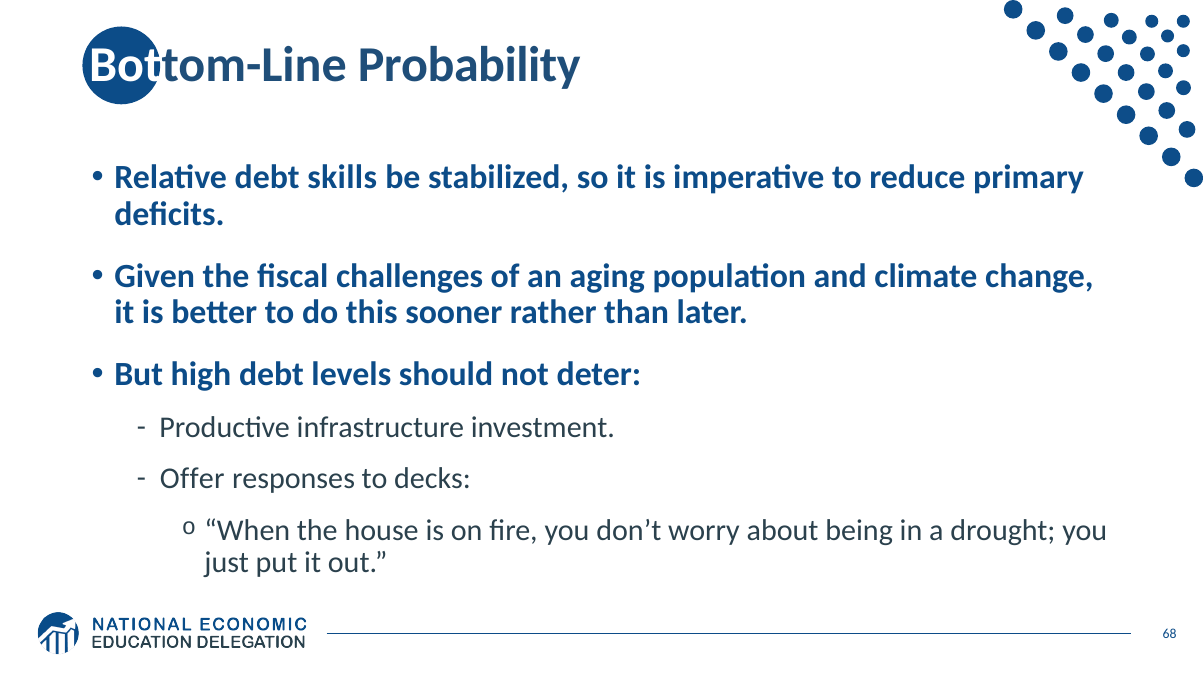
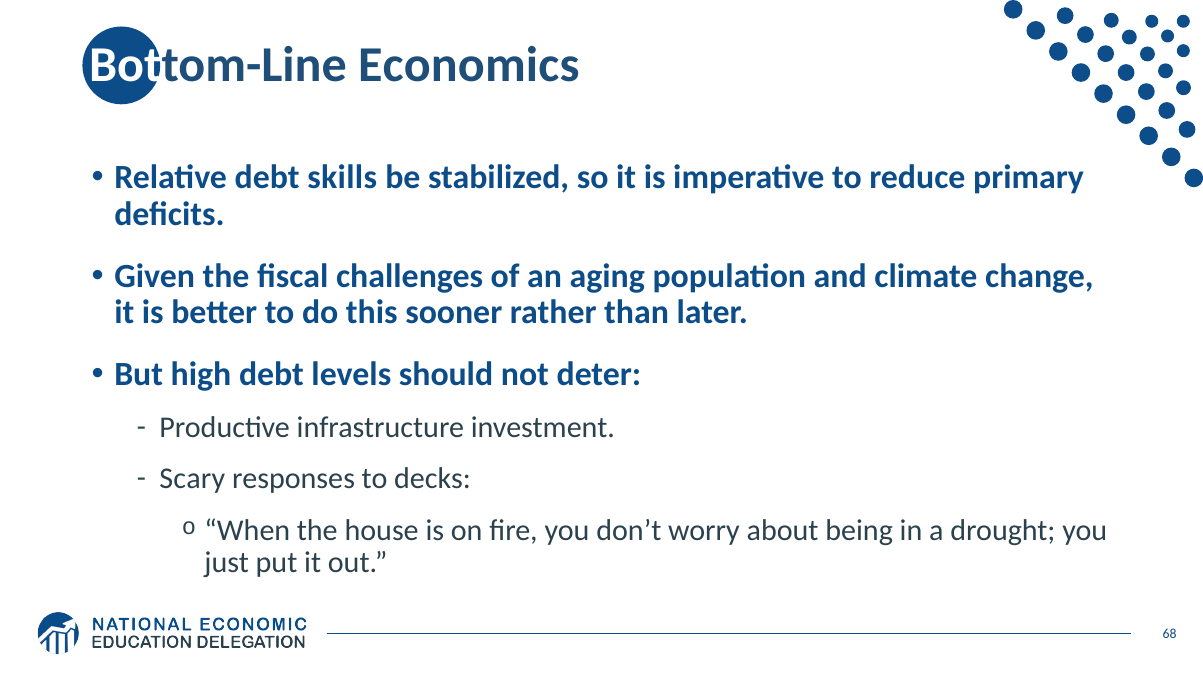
Probability: Probability -> Economics
Offer: Offer -> Scary
